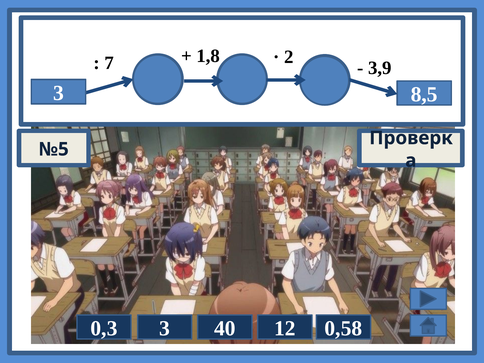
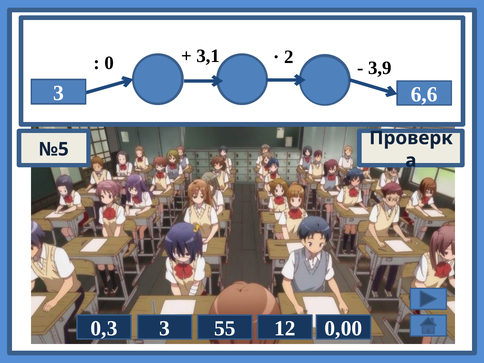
1,8: 1,8 -> 3,1
7: 7 -> 0
8,5: 8,5 -> 6,6
40: 40 -> 55
0,58: 0,58 -> 0,00
